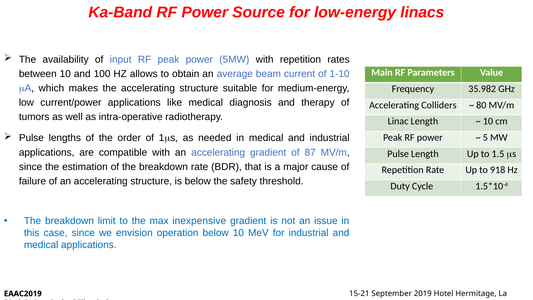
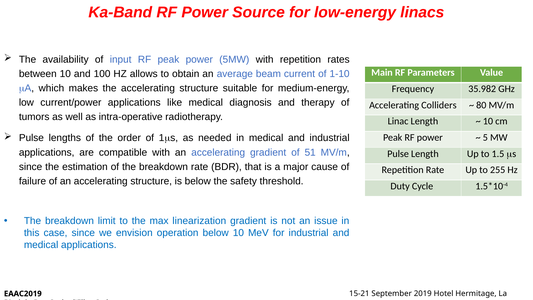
87: 87 -> 51
918: 918 -> 255
inexpensive: inexpensive -> linearization
